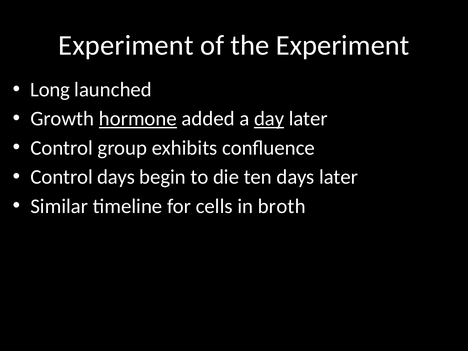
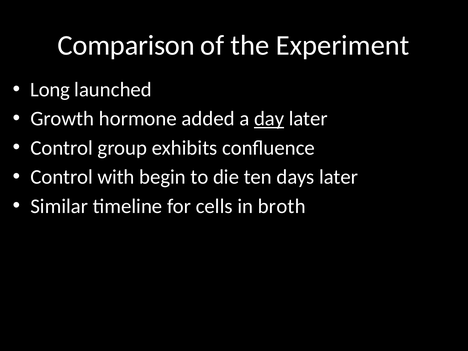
Experiment at (126, 45): Experiment -> Comparison
hormone underline: present -> none
Control days: days -> with
